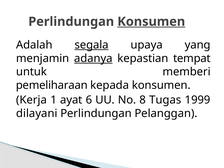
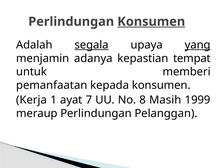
yang underline: none -> present
adanya underline: present -> none
pemeliharaan: pemeliharaan -> pemanfaatan
6: 6 -> 7
Tugas: Tugas -> Masih
dilayani: dilayani -> meraup
